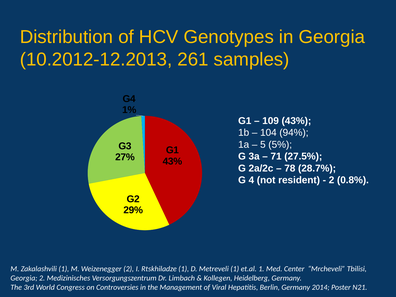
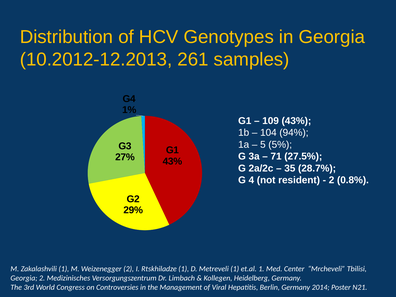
78: 78 -> 35
